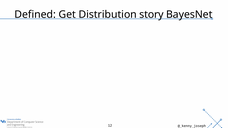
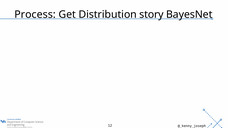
Defined: Defined -> Process
